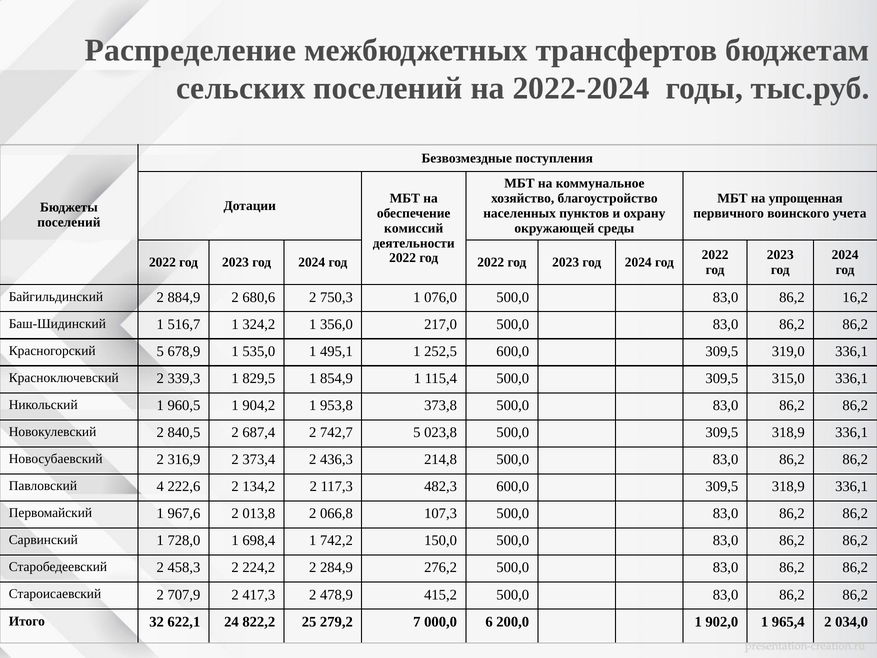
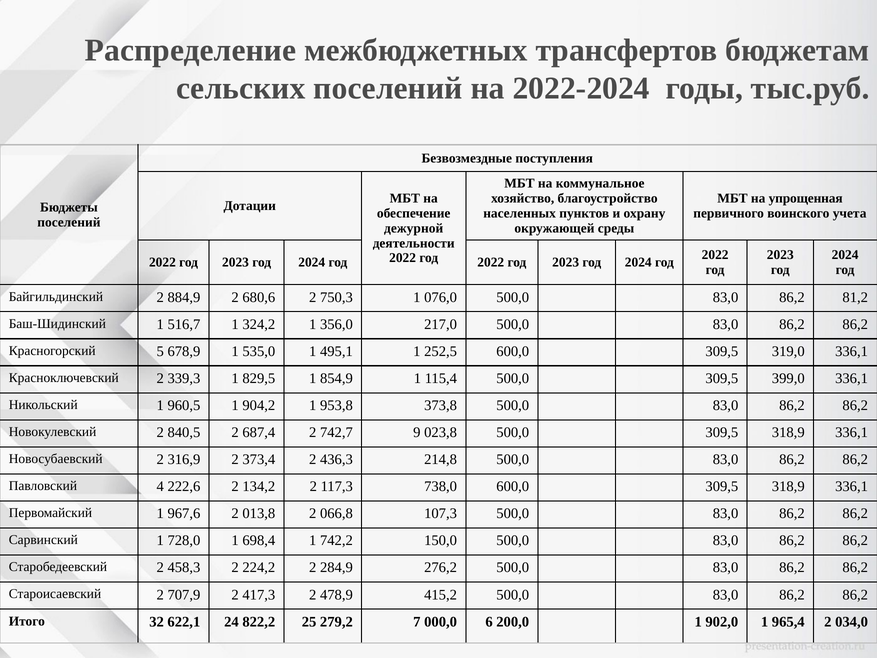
комиссий: комиссий -> дежурной
16,2: 16,2 -> 81,2
315,0: 315,0 -> 399,0
742,7 5: 5 -> 9
482,3: 482,3 -> 738,0
